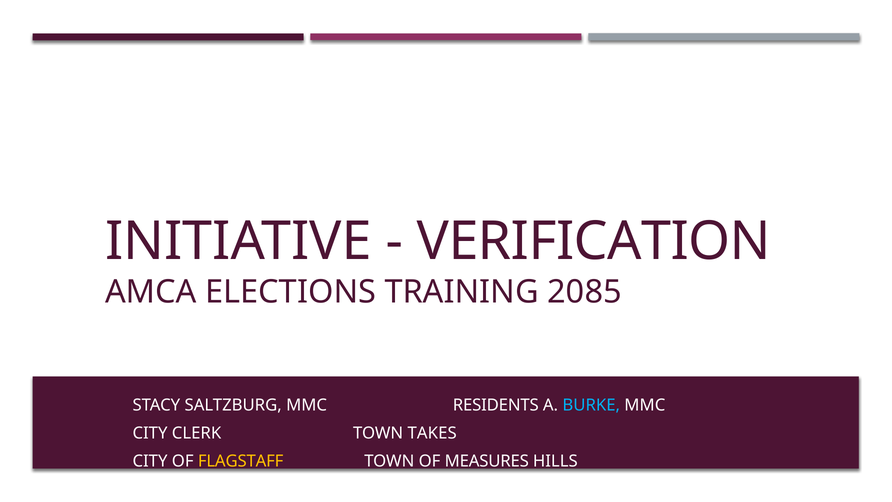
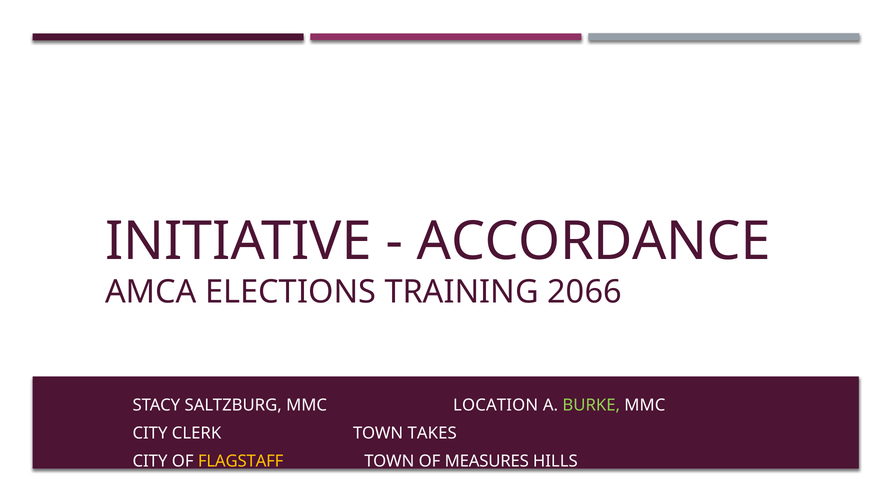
VERIFICATION: VERIFICATION -> ACCORDANCE
2085: 2085 -> 2066
RESIDENTS: RESIDENTS -> LOCATION
BURKE colour: light blue -> light green
